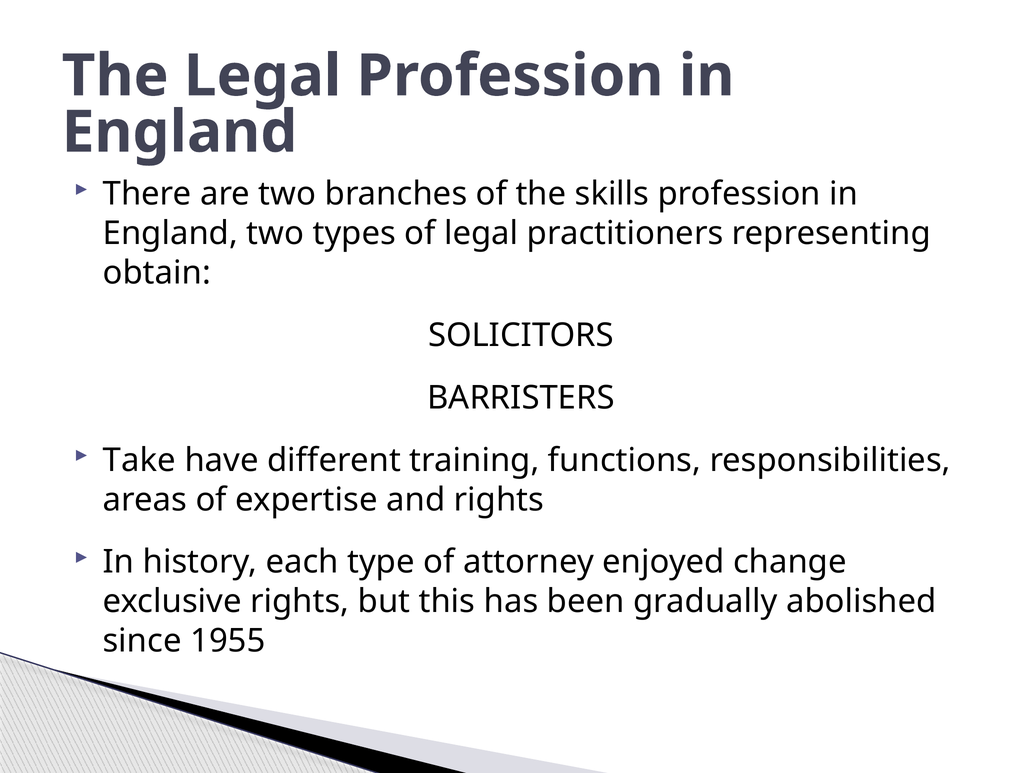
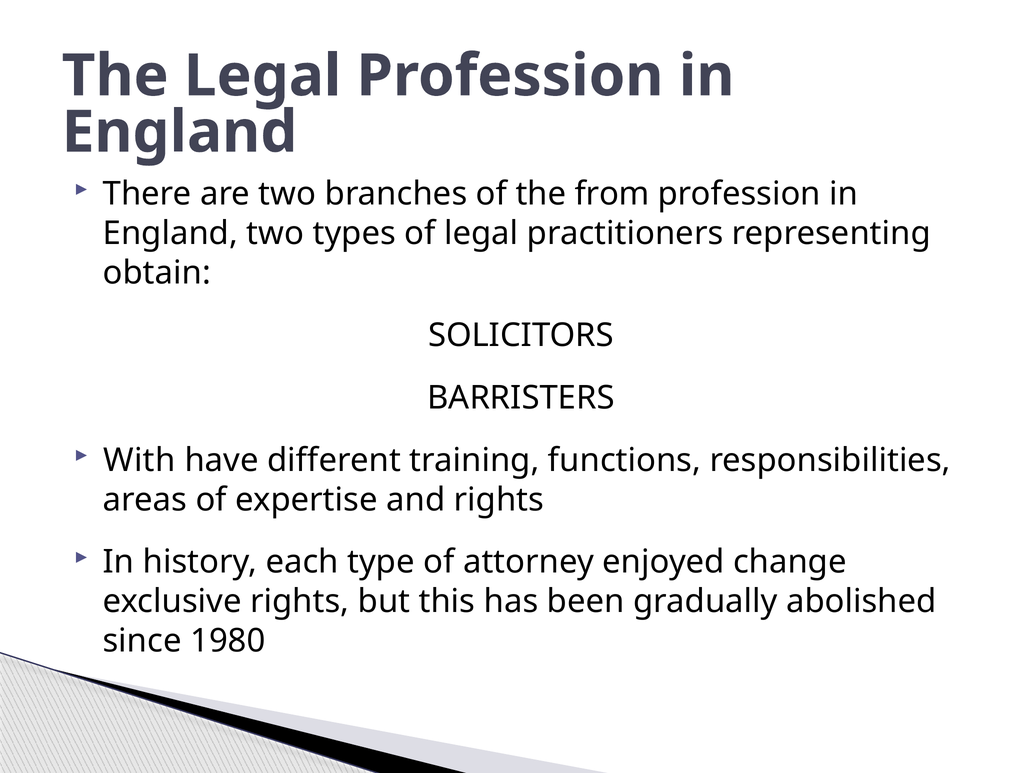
skills: skills -> from
Take: Take -> With
1955: 1955 -> 1980
